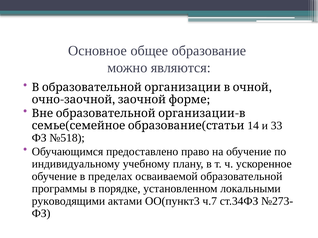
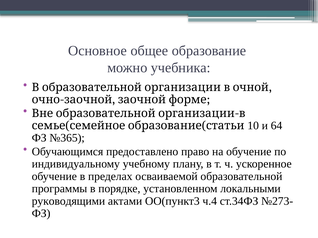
являются: являются -> учебника
14: 14 -> 10
33: 33 -> 64
№518: №518 -> №365
ч.7: ч.7 -> ч.4
